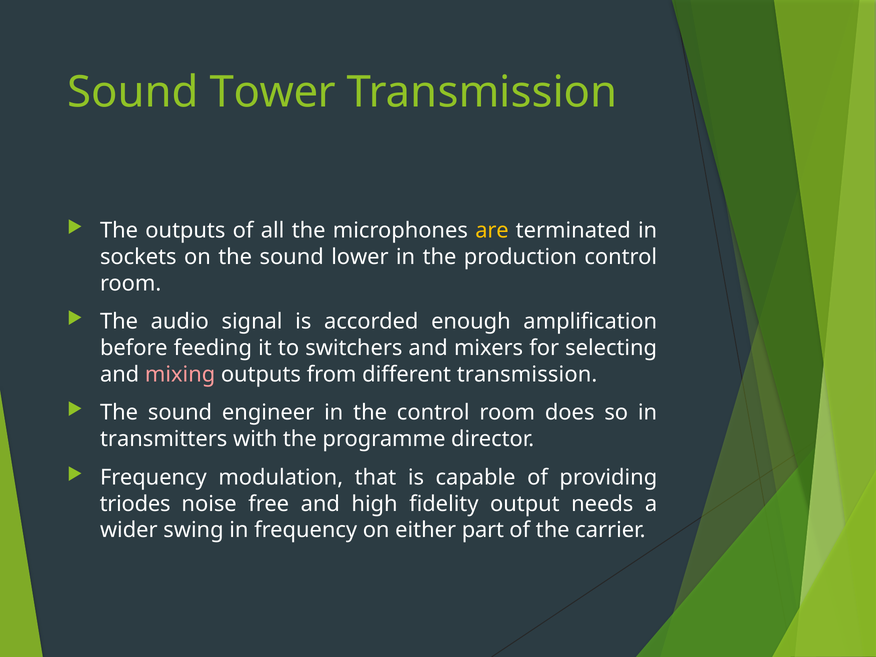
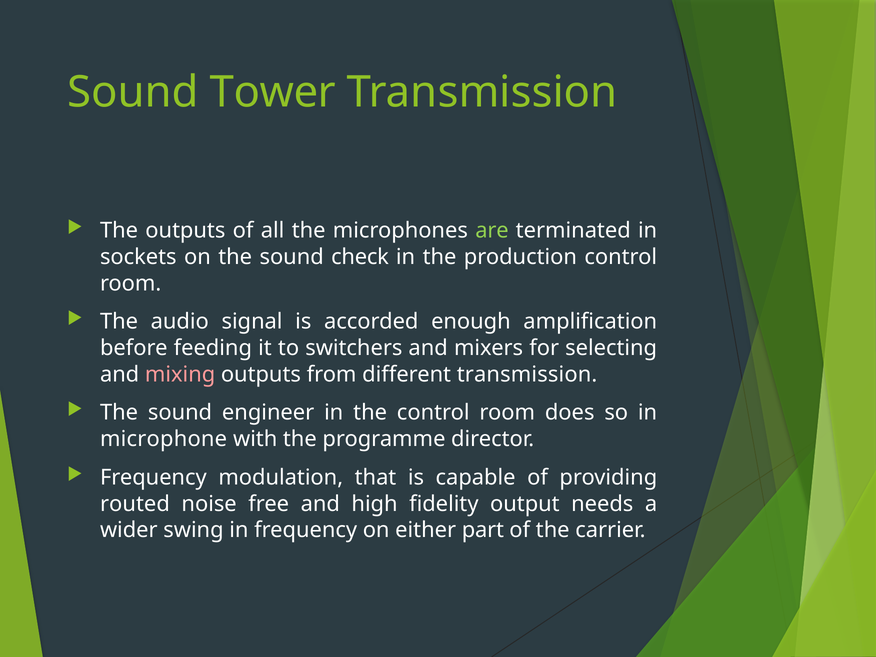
are colour: yellow -> light green
lower: lower -> check
transmitters: transmitters -> microphone
triodes: triodes -> routed
